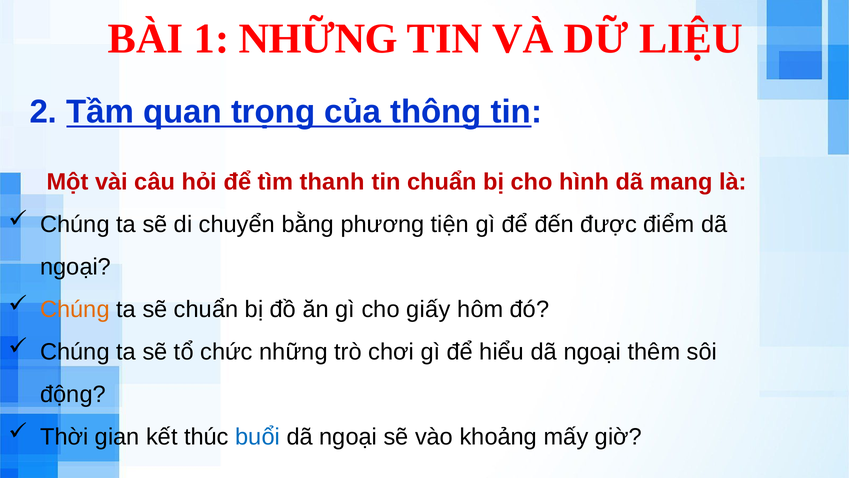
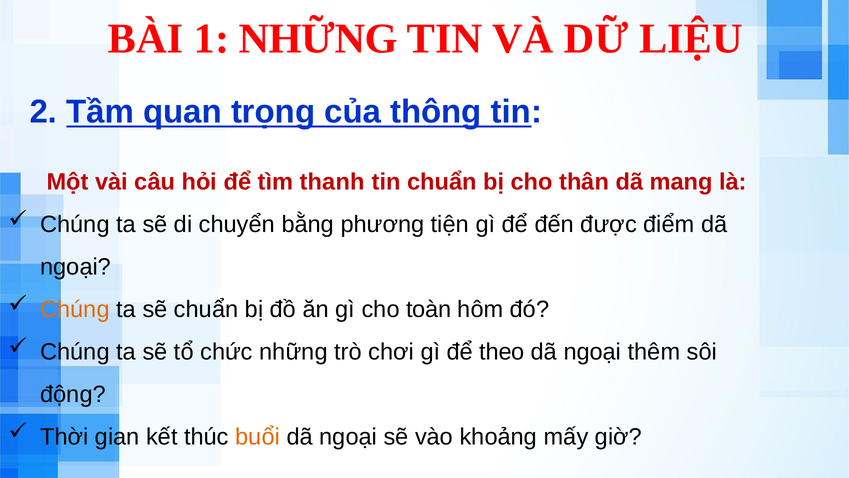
hình: hình -> thân
giấy: giấy -> toàn
hiểu: hiểu -> theo
buổi colour: blue -> orange
